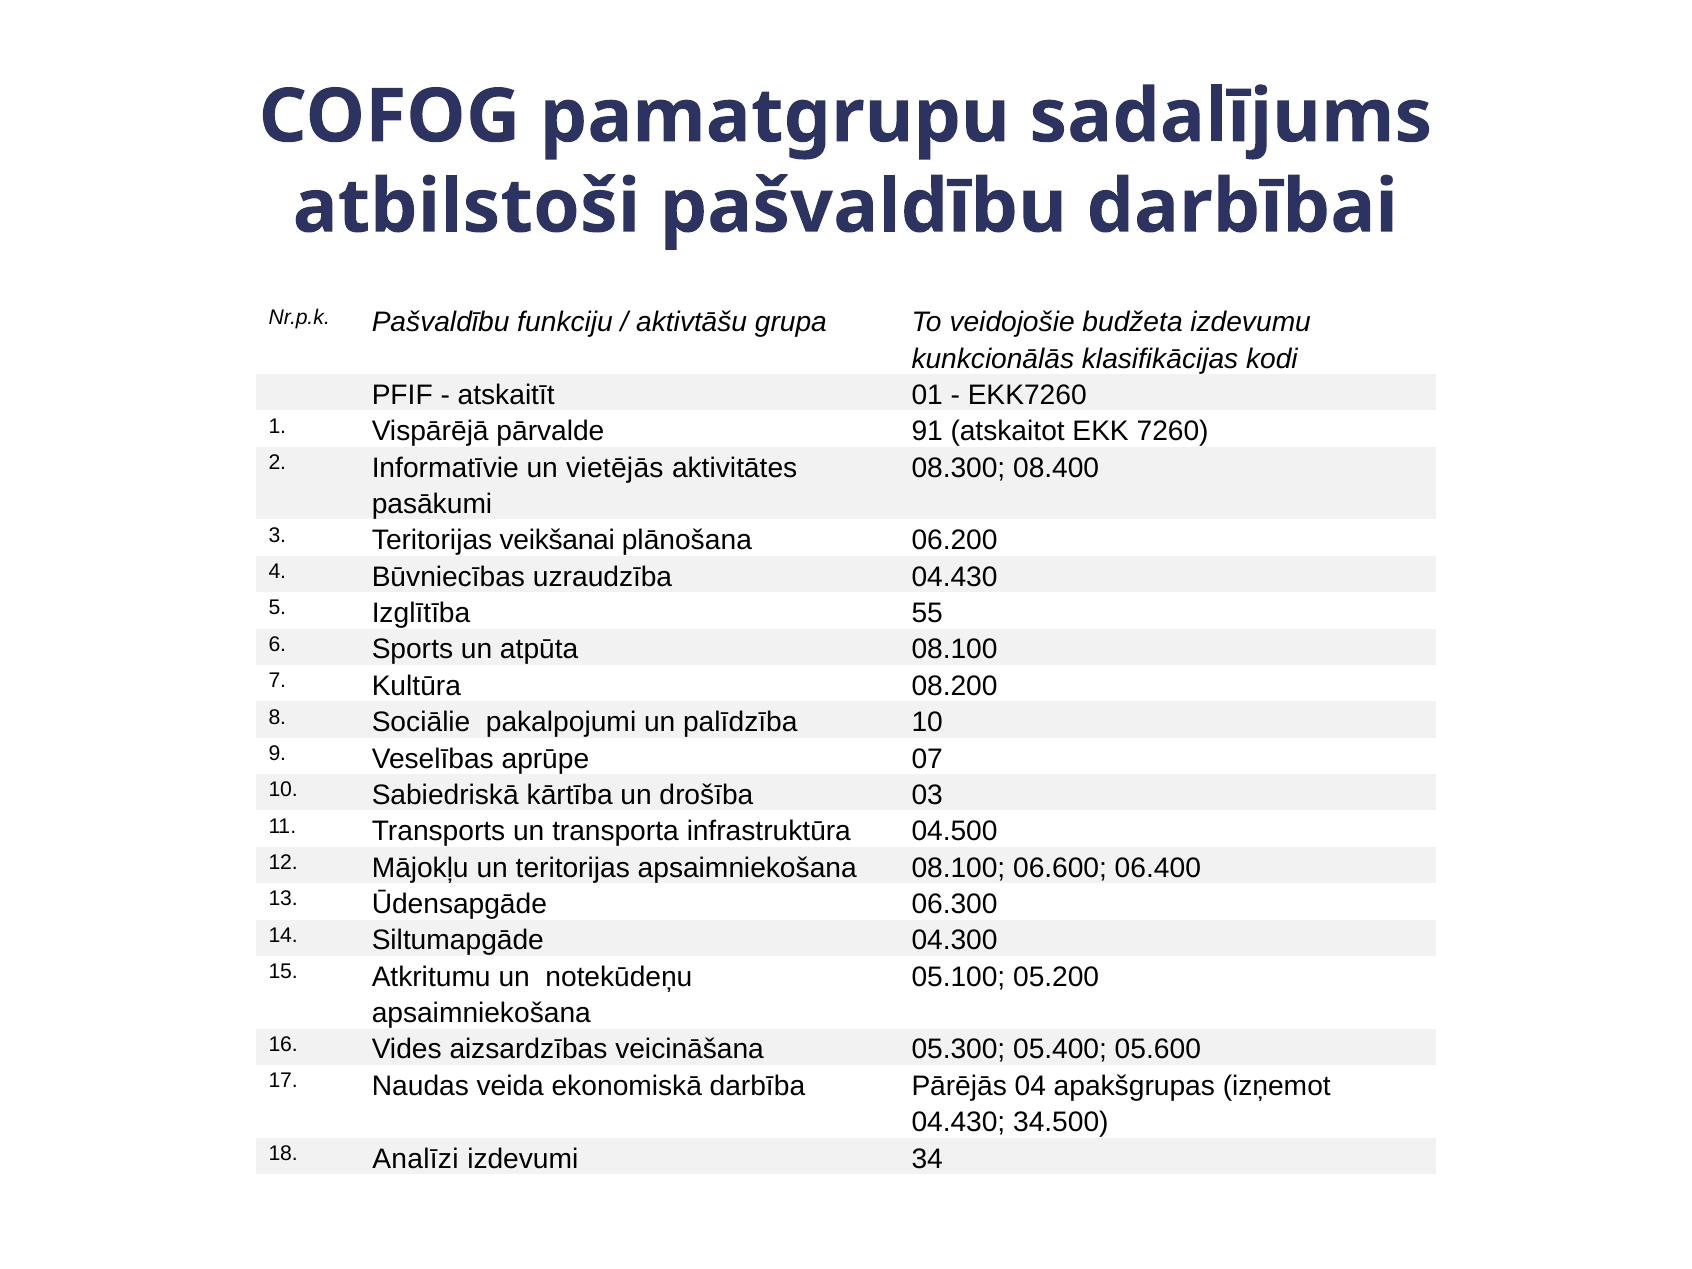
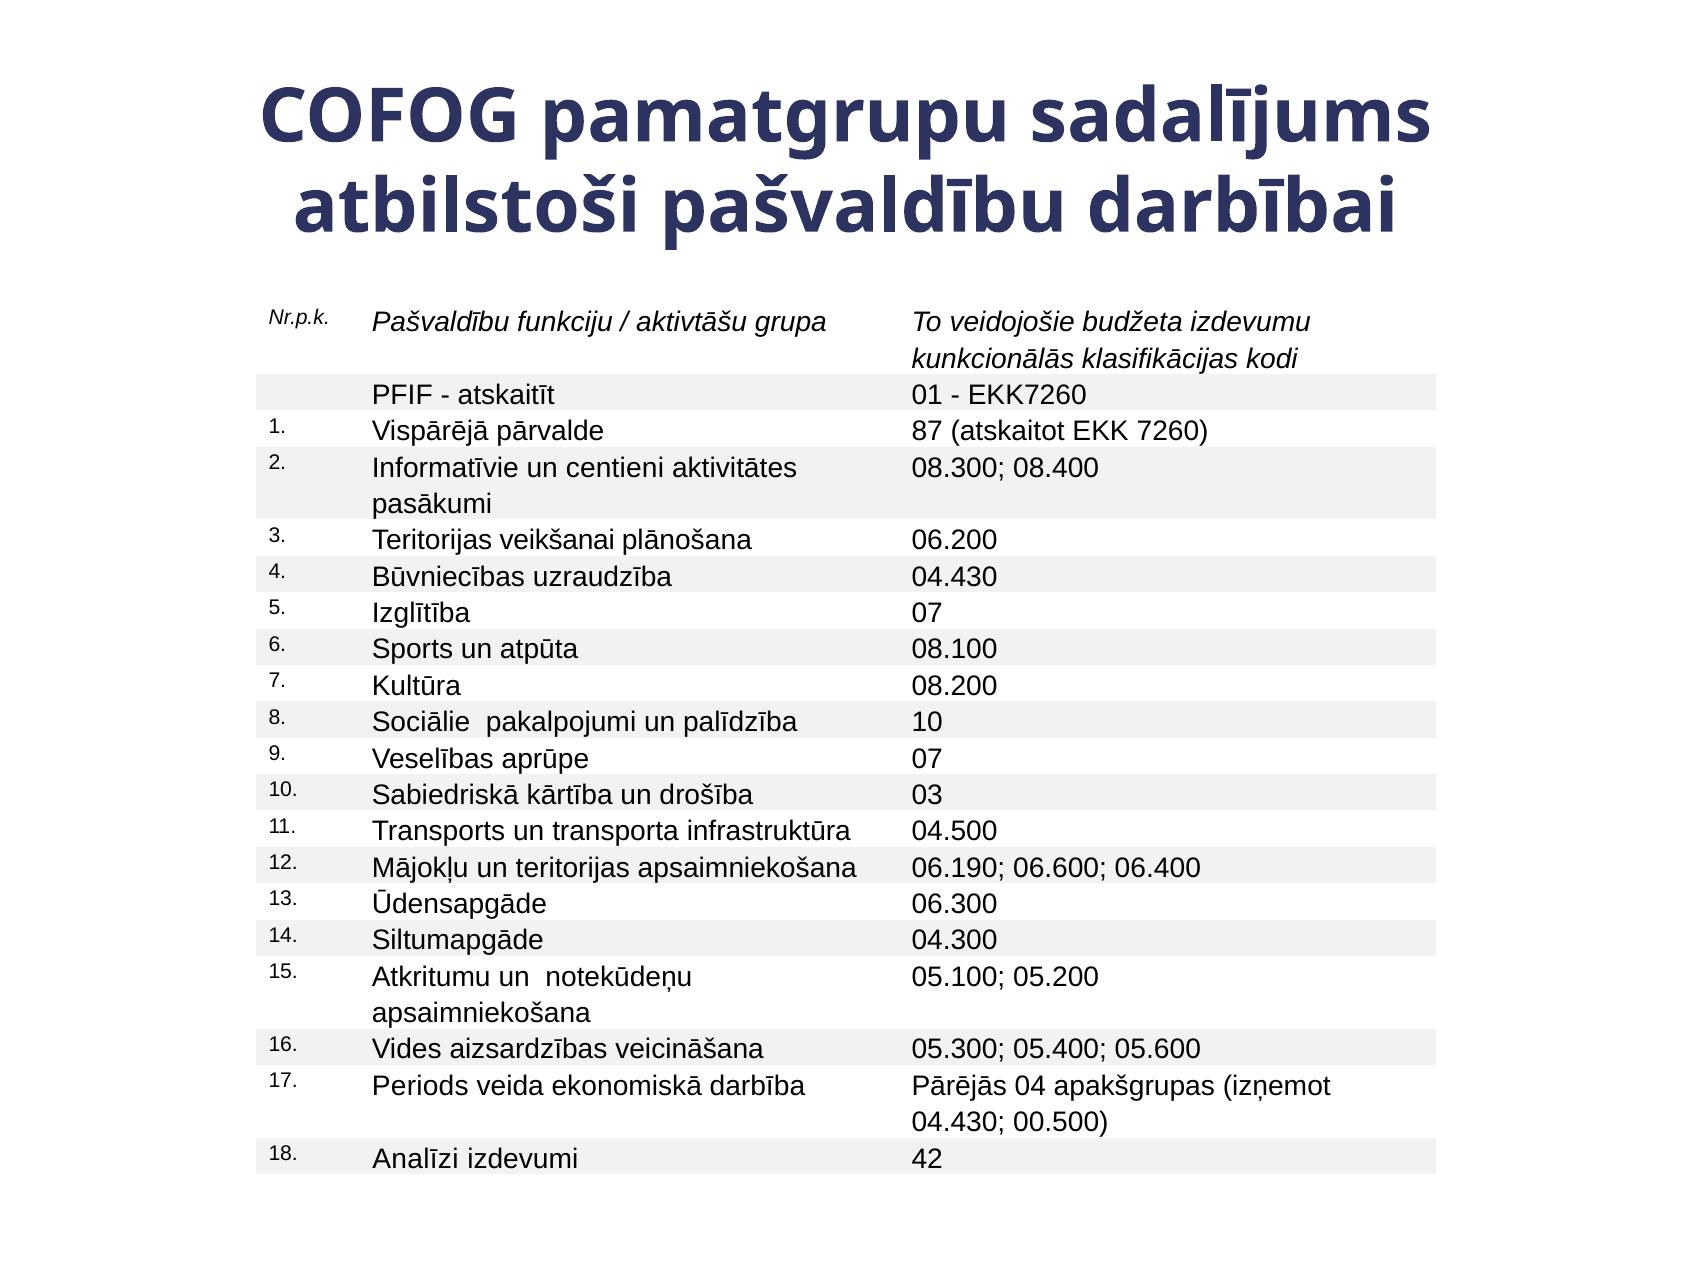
91: 91 -> 87
vietējās: vietējās -> centieni
Izglītība 55: 55 -> 07
apsaimniekošana 08.100: 08.100 -> 06.190
Naudas: Naudas -> Periods
34.500: 34.500 -> 00.500
34: 34 -> 42
